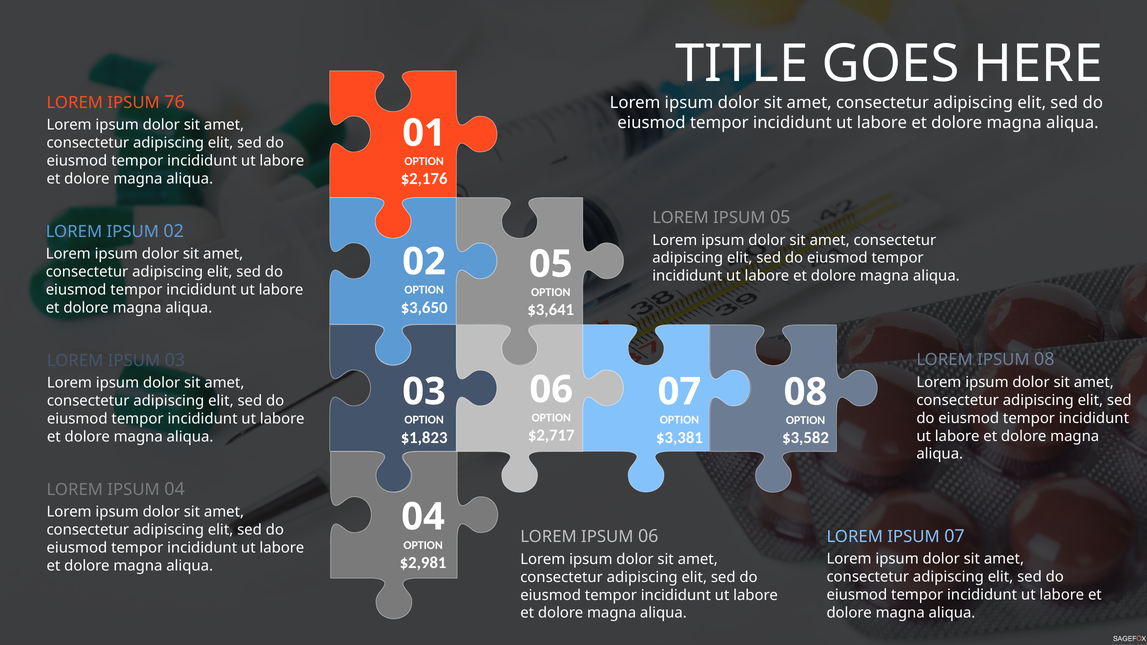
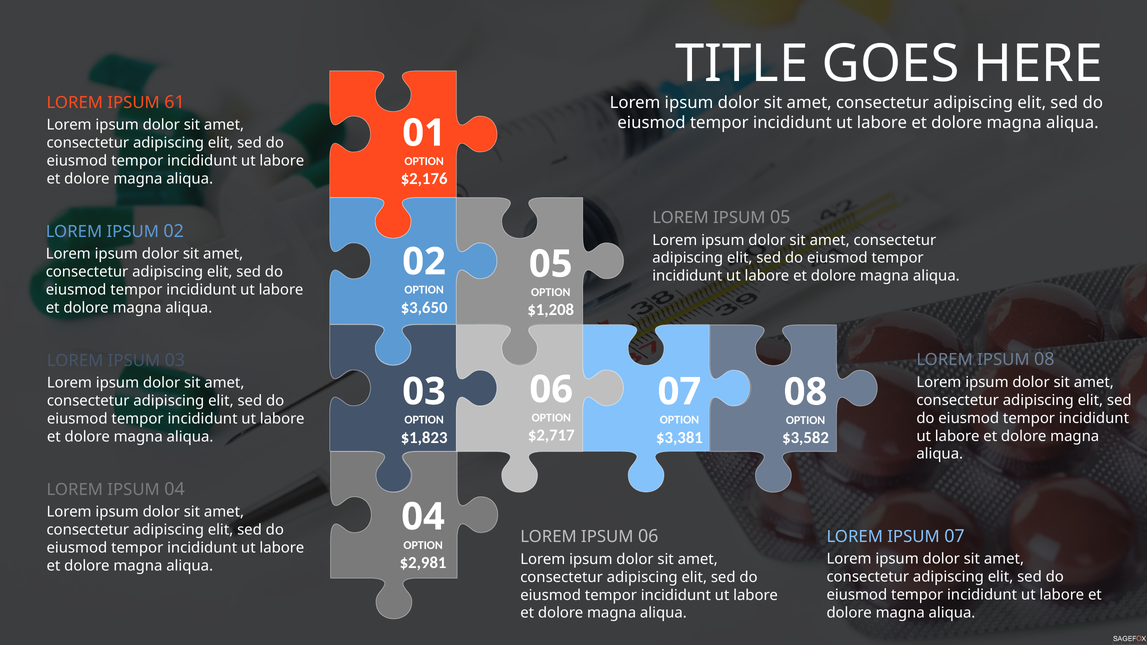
76: 76 -> 61
$3,641: $3,641 -> $1,208
